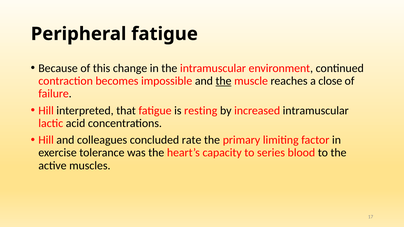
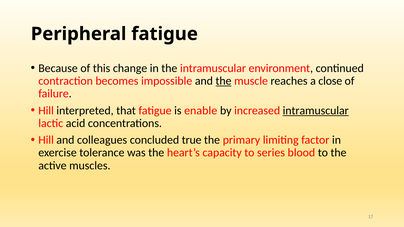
resting: resting -> enable
intramuscular at (316, 111) underline: none -> present
rate: rate -> true
